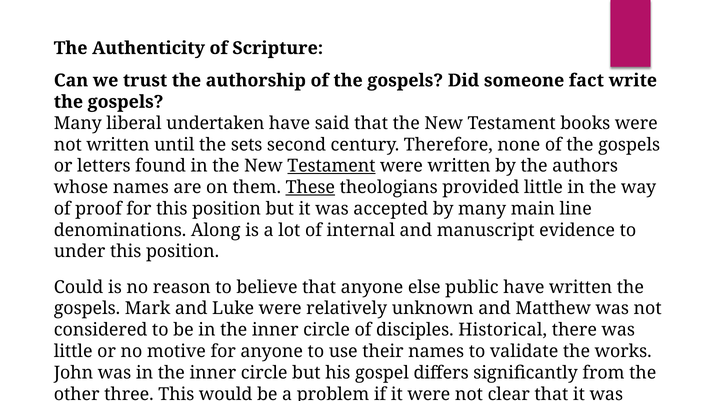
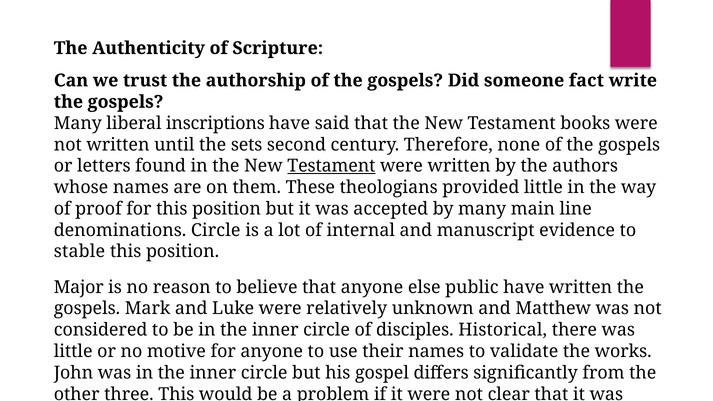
undertaken: undertaken -> inscriptions
These underline: present -> none
denominations Along: Along -> Circle
under: under -> stable
Could: Could -> Major
